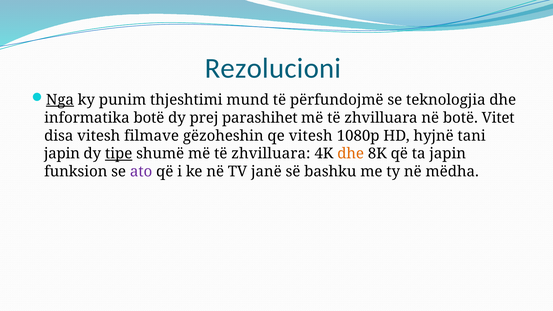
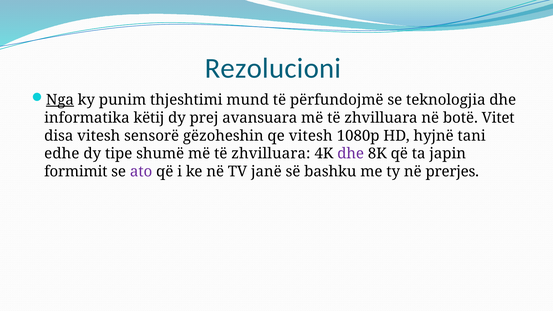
informatika botë: botë -> këtij
parashihet: parashihet -> avansuara
filmave: filmave -> sensorë
japin at (62, 154): japin -> edhe
tipe underline: present -> none
dhe at (351, 154) colour: orange -> purple
funksion: funksion -> formimit
mëdha: mëdha -> prerjes
